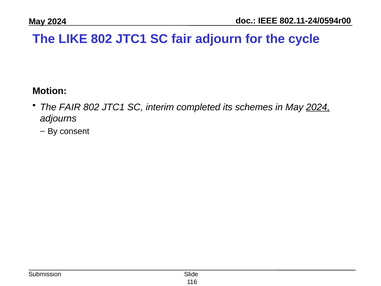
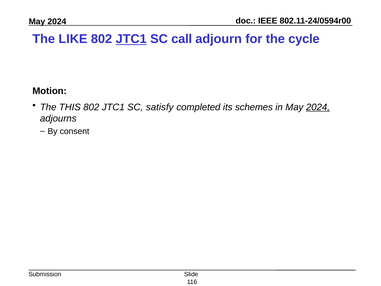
JTC1 at (131, 39) underline: none -> present
SC fair: fair -> call
The FAIR: FAIR -> THIS
interim: interim -> satisfy
